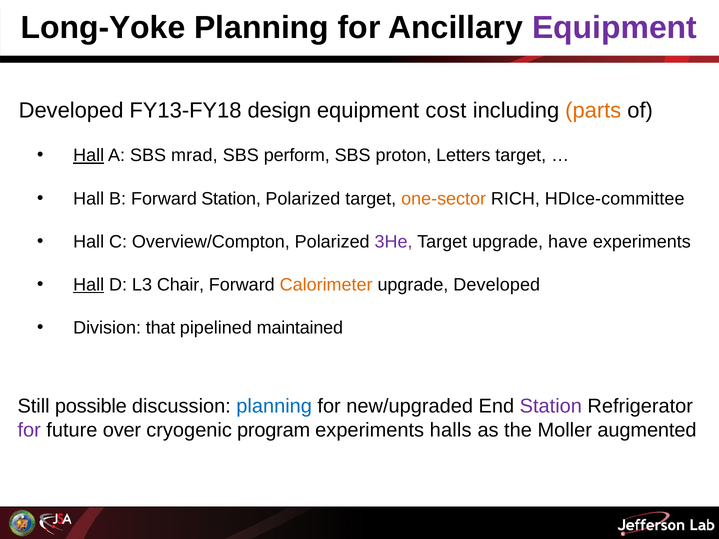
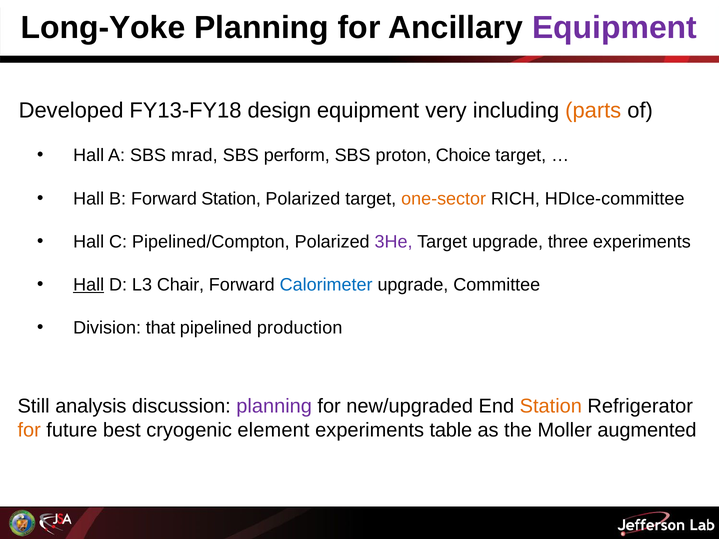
cost: cost -> very
Hall at (89, 156) underline: present -> none
Letters: Letters -> Choice
Overview/Compton: Overview/Compton -> Pipelined/Compton
have: have -> three
Calorimeter colour: orange -> blue
upgrade Developed: Developed -> Committee
maintained: maintained -> production
possible: possible -> analysis
planning at (274, 406) colour: blue -> purple
Station at (551, 406) colour: purple -> orange
for at (29, 430) colour: purple -> orange
over: over -> best
program: program -> element
halls: halls -> table
